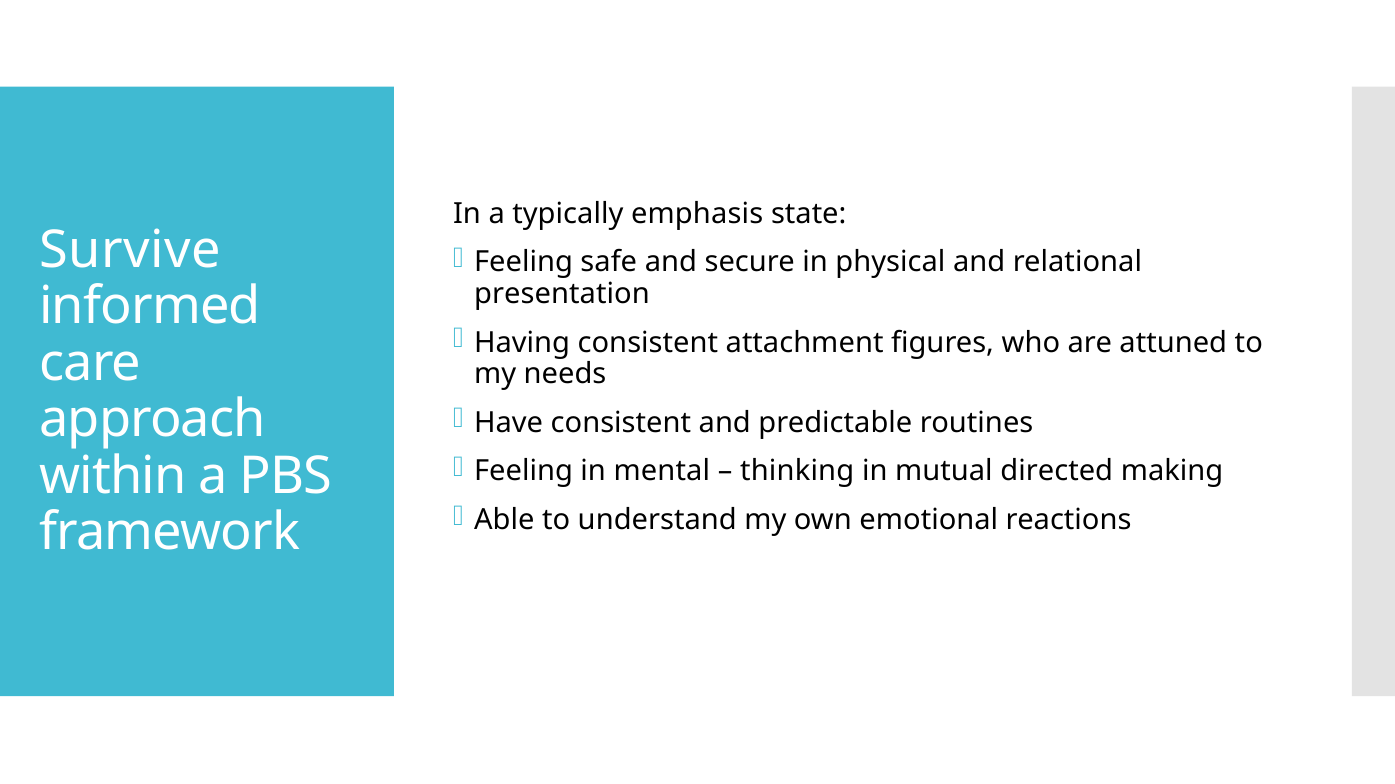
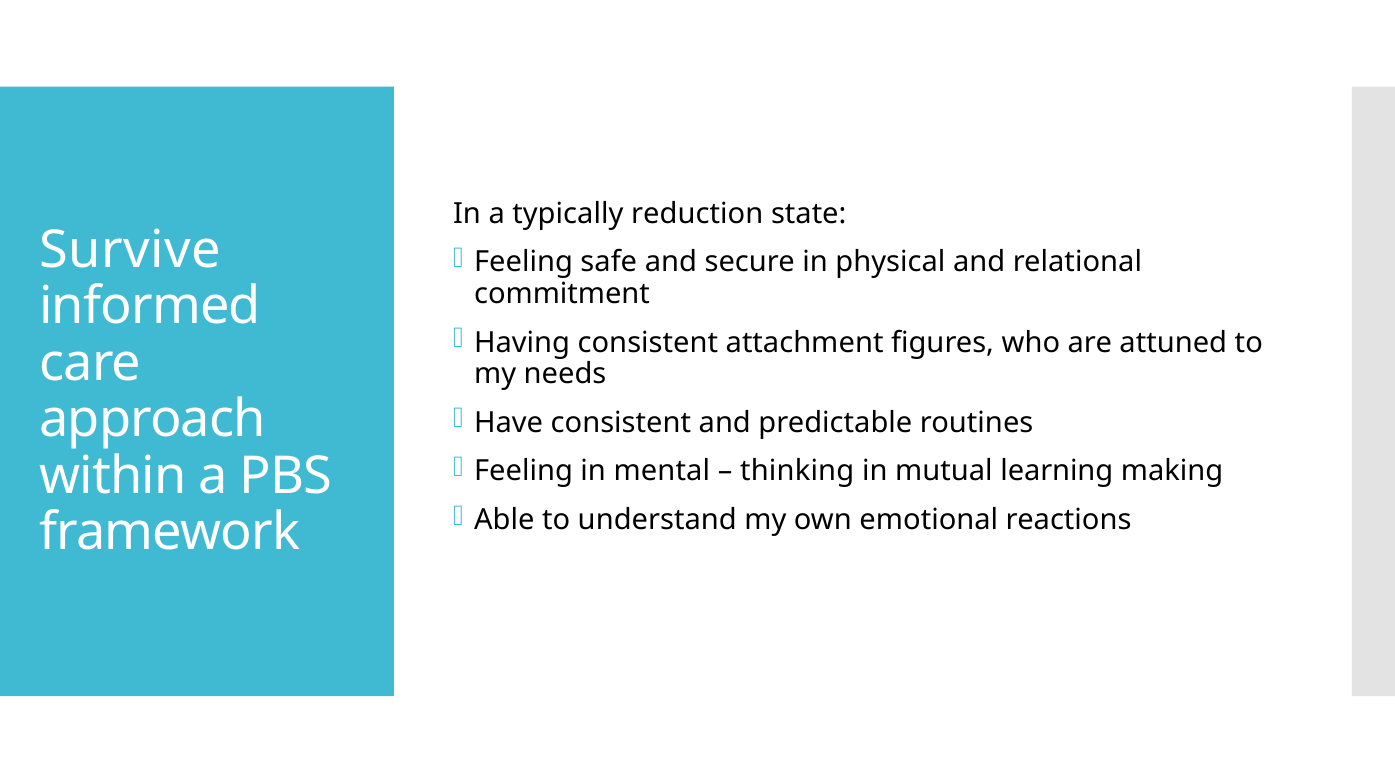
emphasis: emphasis -> reduction
presentation: presentation -> commitment
directed: directed -> learning
